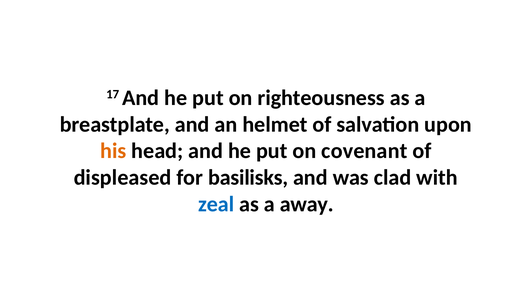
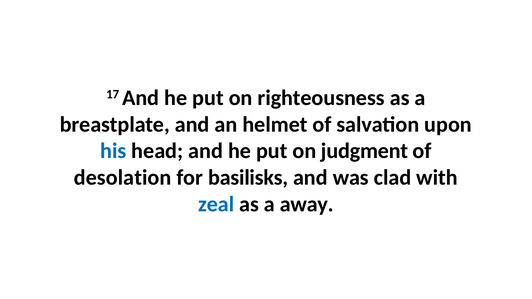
his colour: orange -> blue
covenant: covenant -> judgment
displeased: displeased -> desolation
